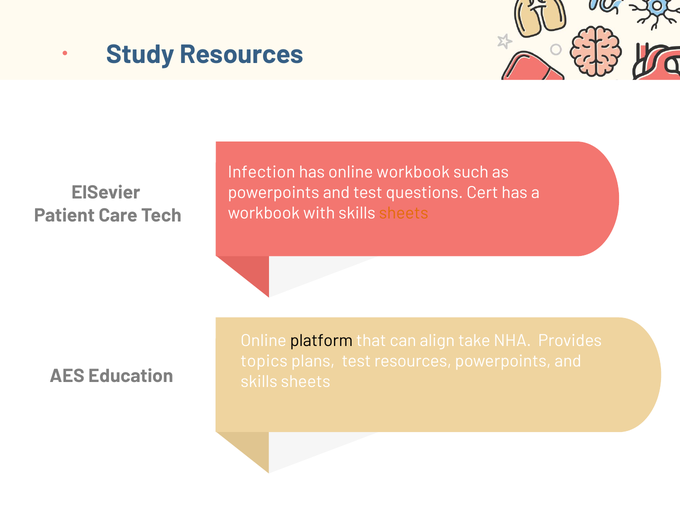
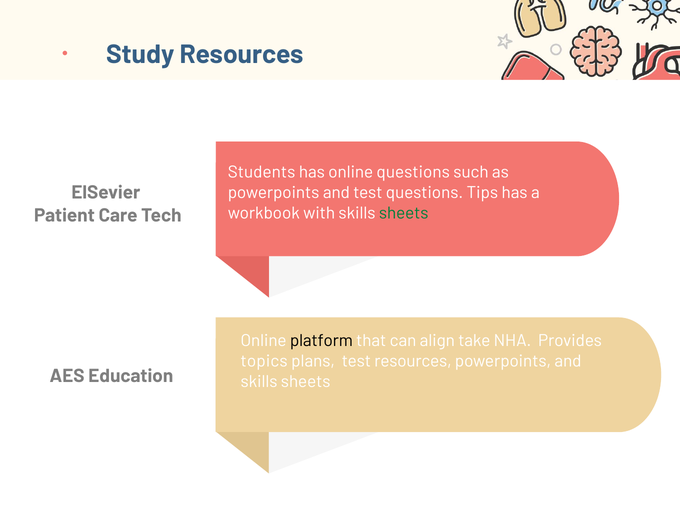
Infection: Infection -> Students
online workbook: workbook -> questions
Cert: Cert -> Tips
sheets at (404, 213) colour: orange -> green
